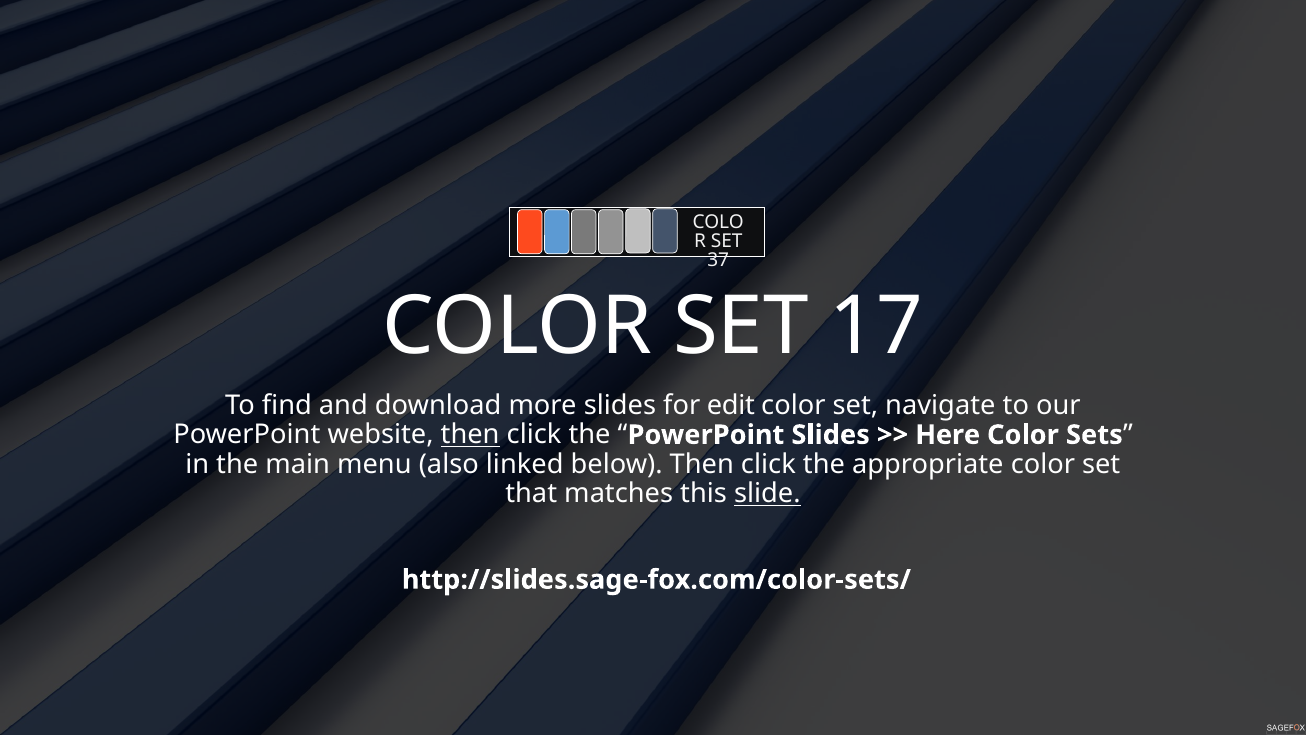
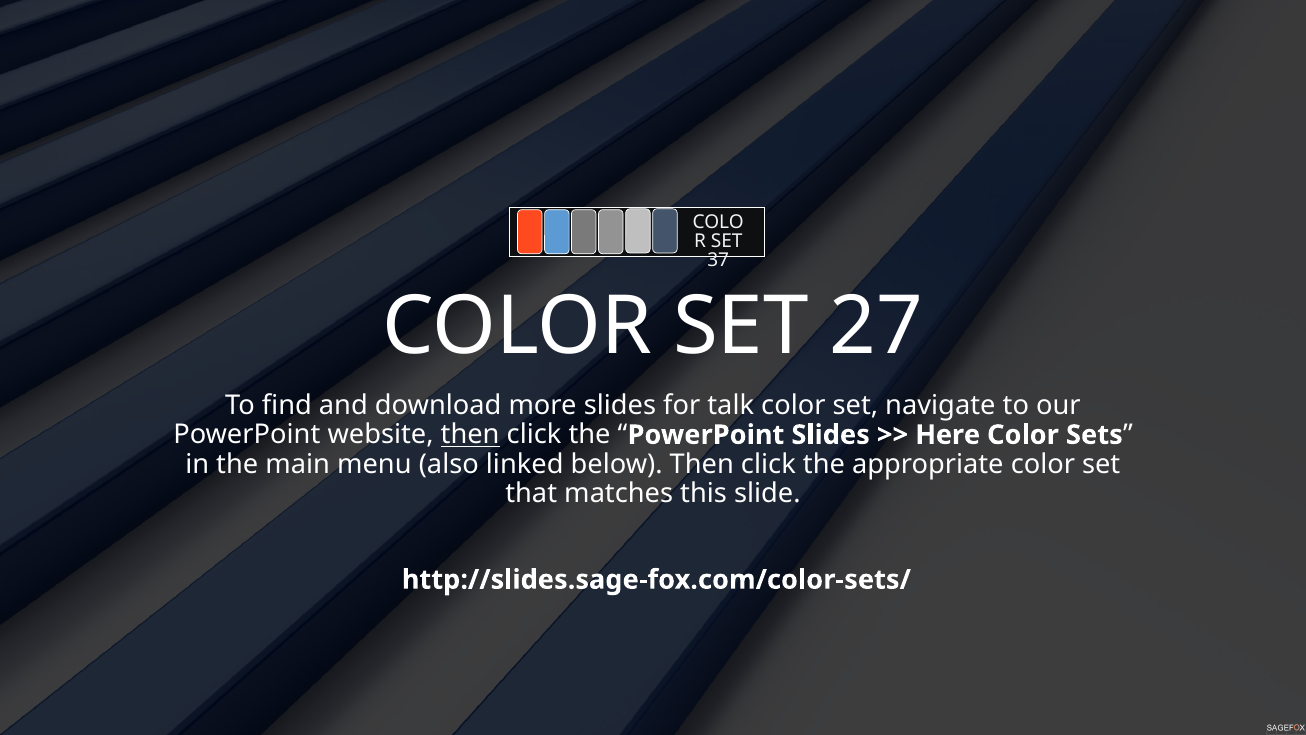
17: 17 -> 27
edit: edit -> talk
slide underline: present -> none
